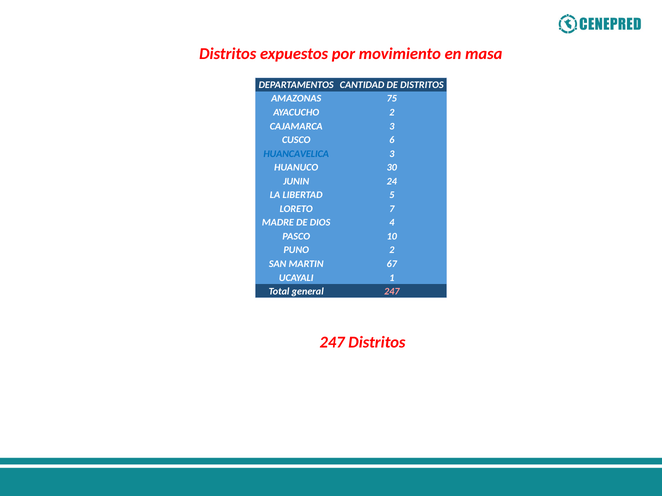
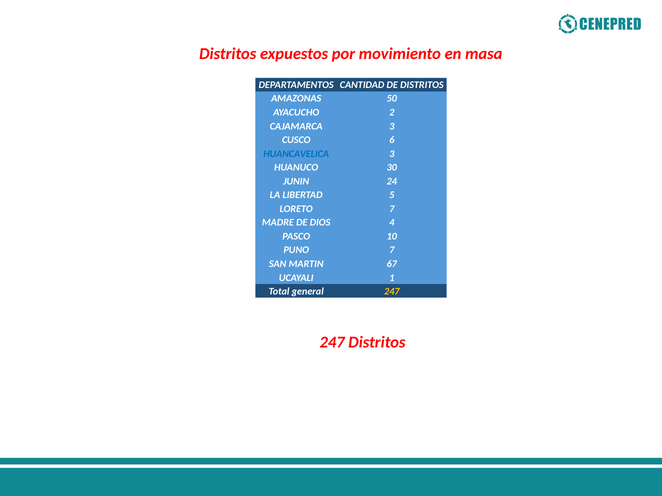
75: 75 -> 50
PUNO 2: 2 -> 7
247 at (392, 292) colour: pink -> yellow
